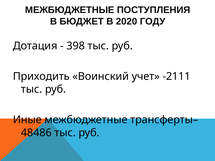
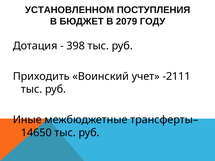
МЕЖБЮДЖЕТНЫЕ at (70, 10): МЕЖБЮДЖЕТНЫЕ -> УСТАНОВЛЕННОМ
2020: 2020 -> 2079
48486: 48486 -> 14650
